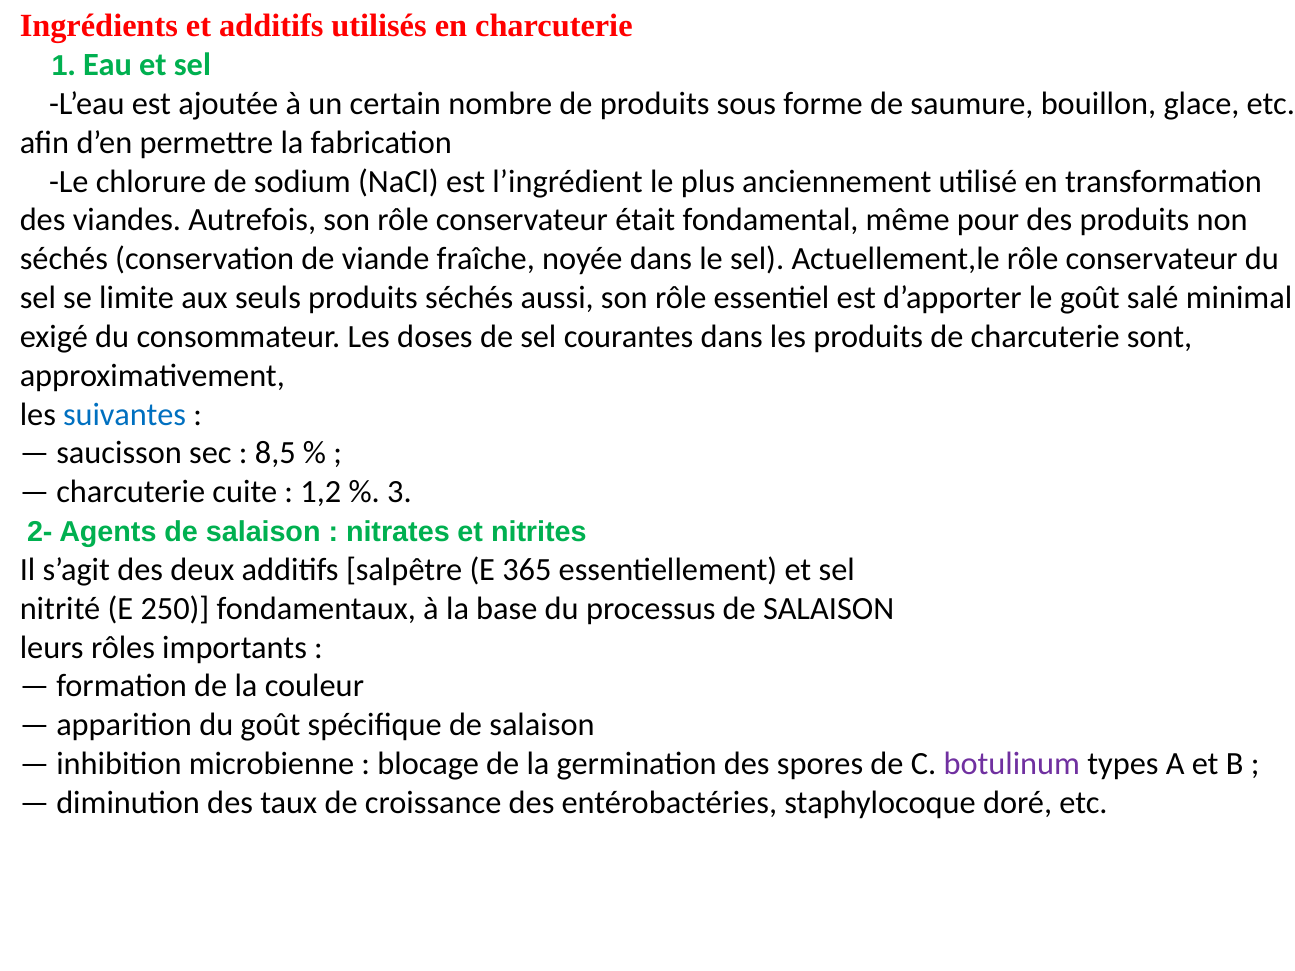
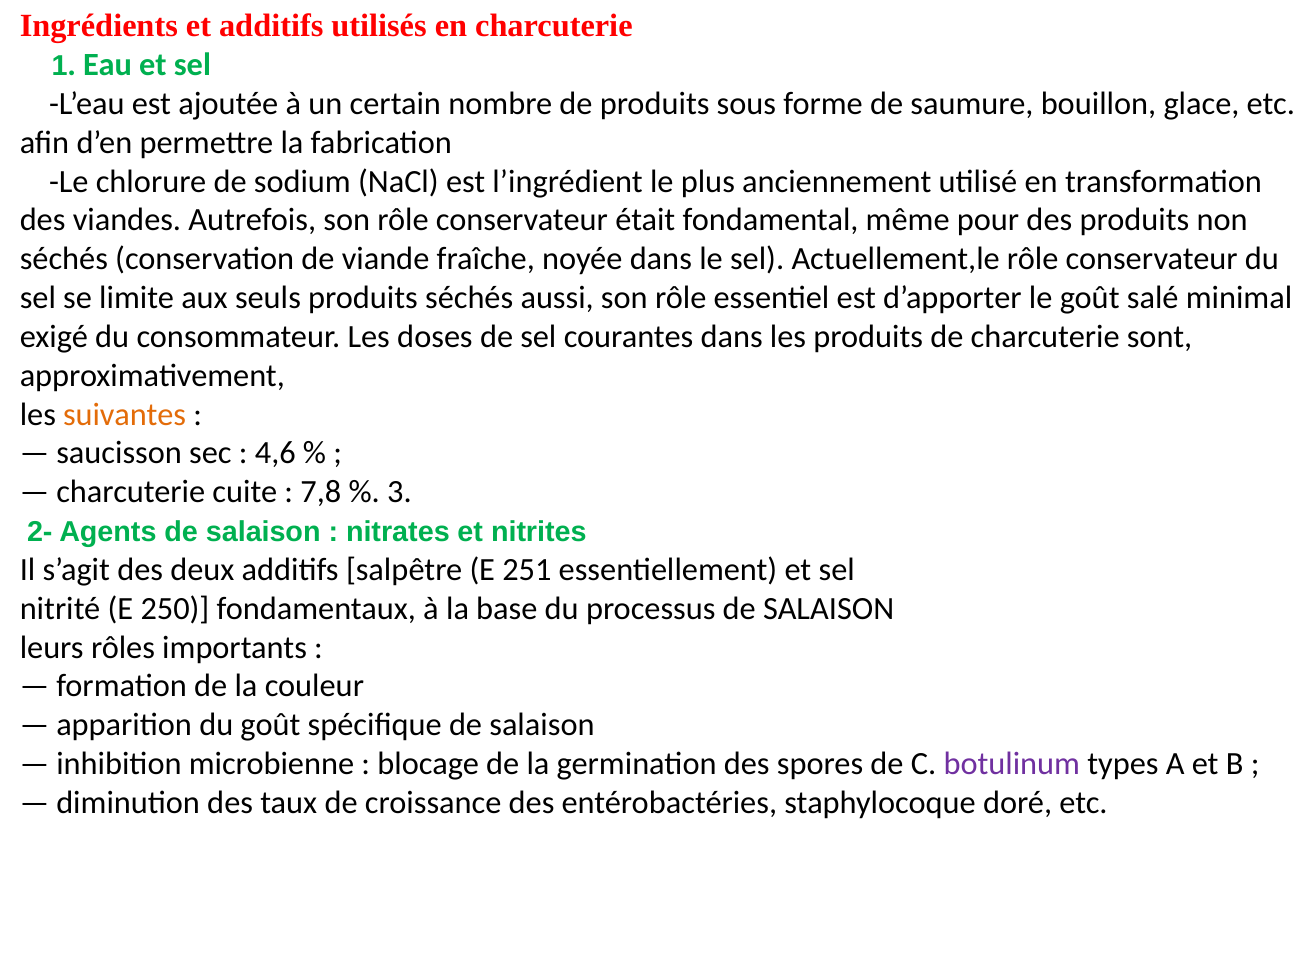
suivantes colour: blue -> orange
8,5: 8,5 -> 4,6
1,2: 1,2 -> 7,8
365: 365 -> 251
